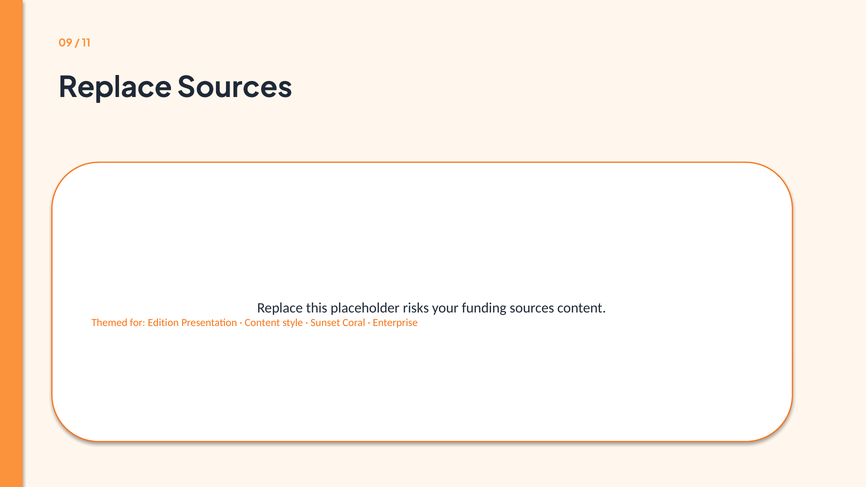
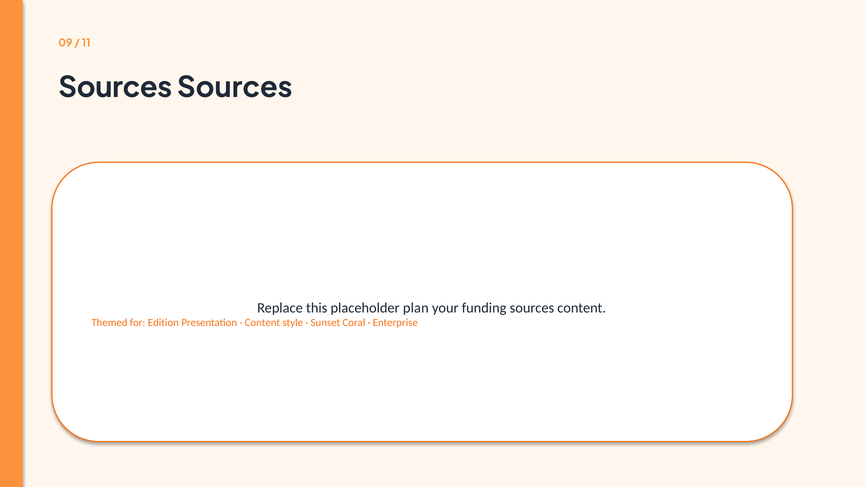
Replace at (115, 87): Replace -> Sources
risks: risks -> plan
